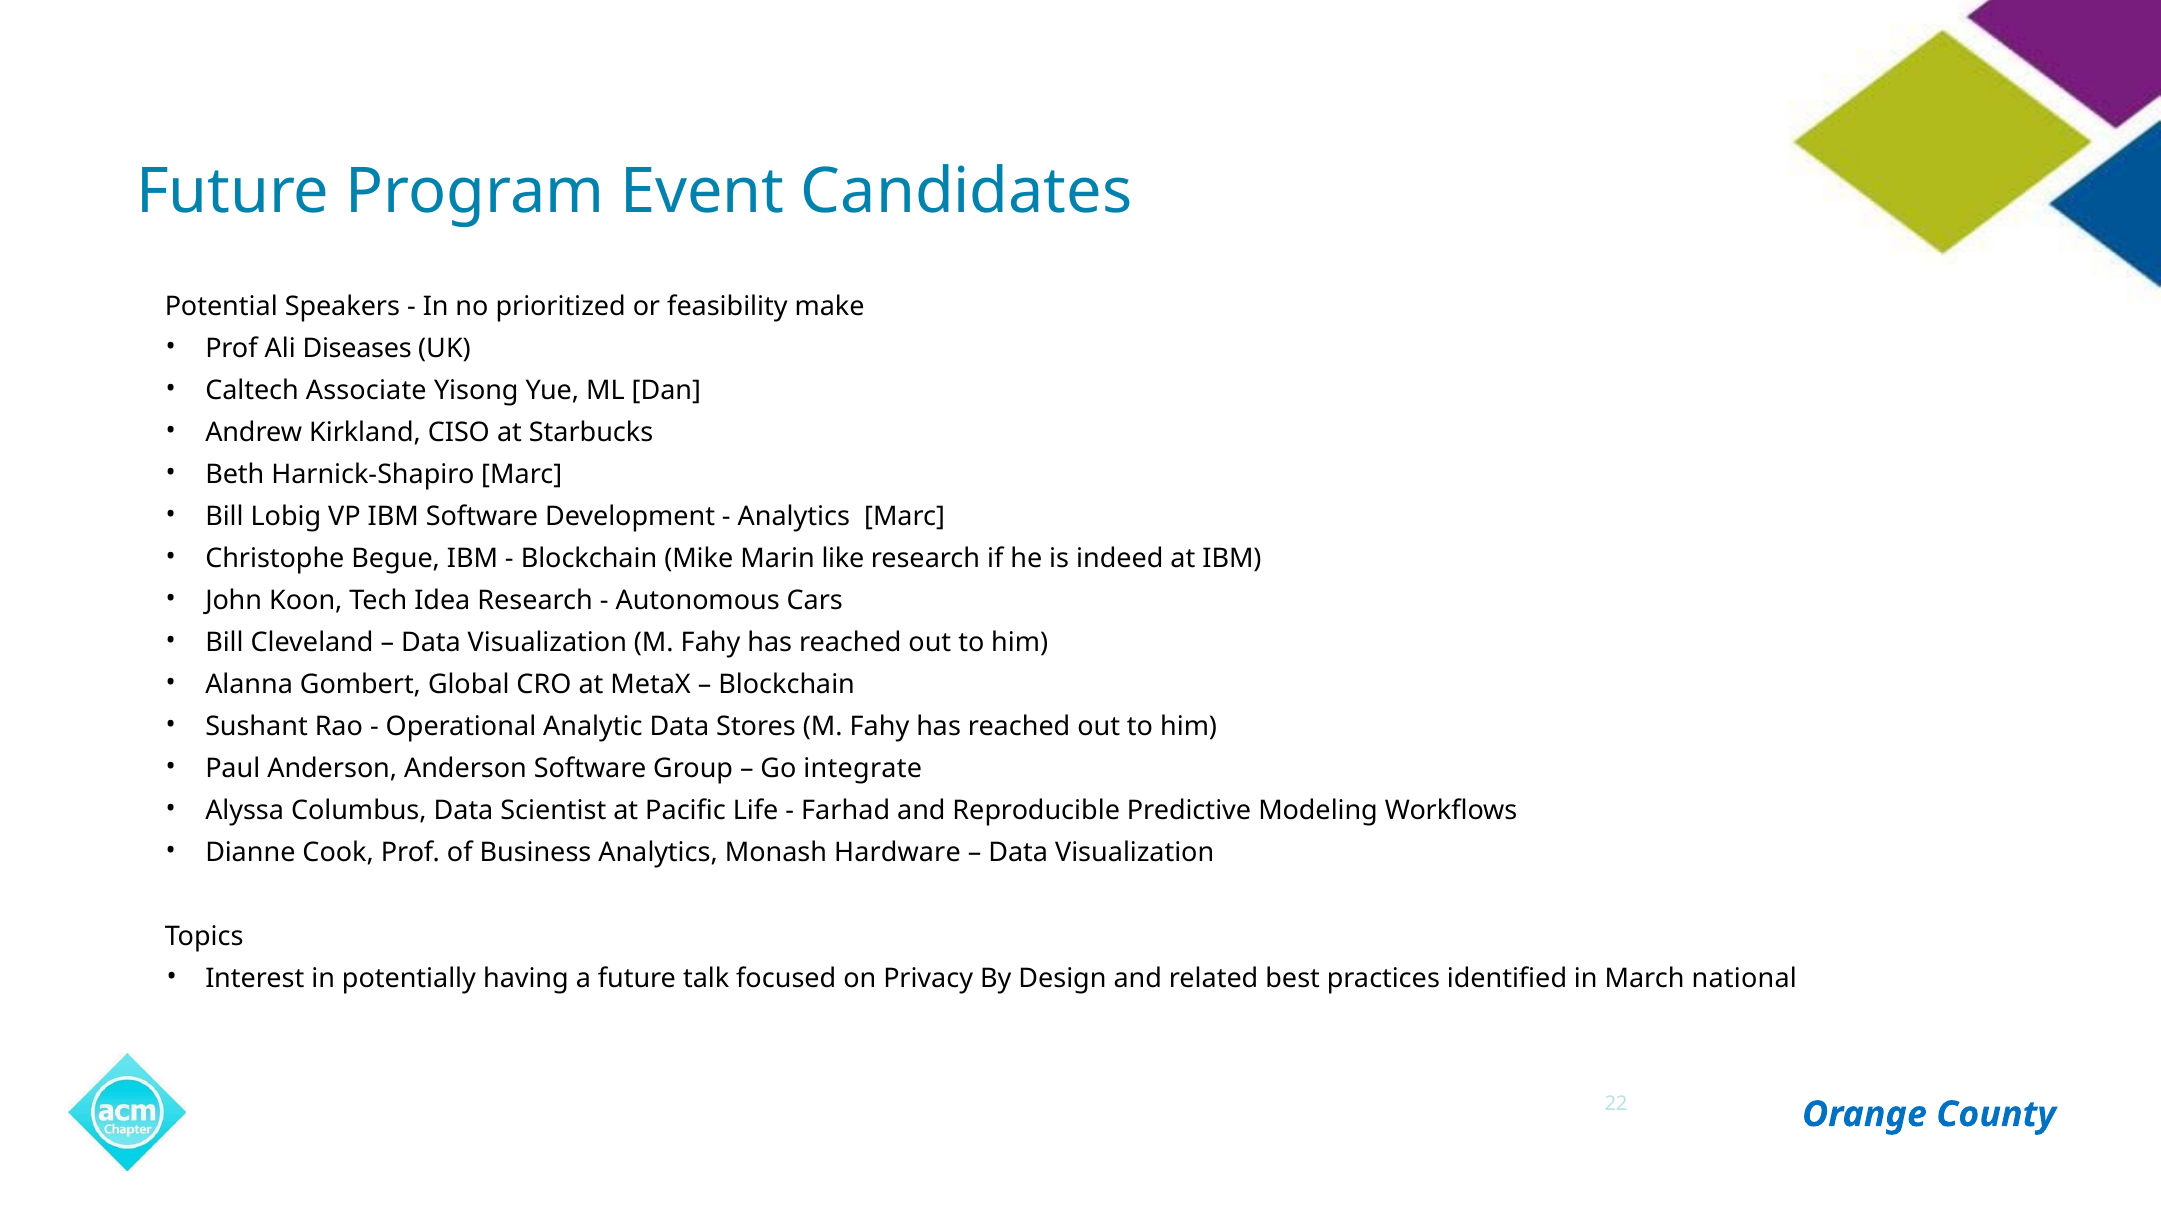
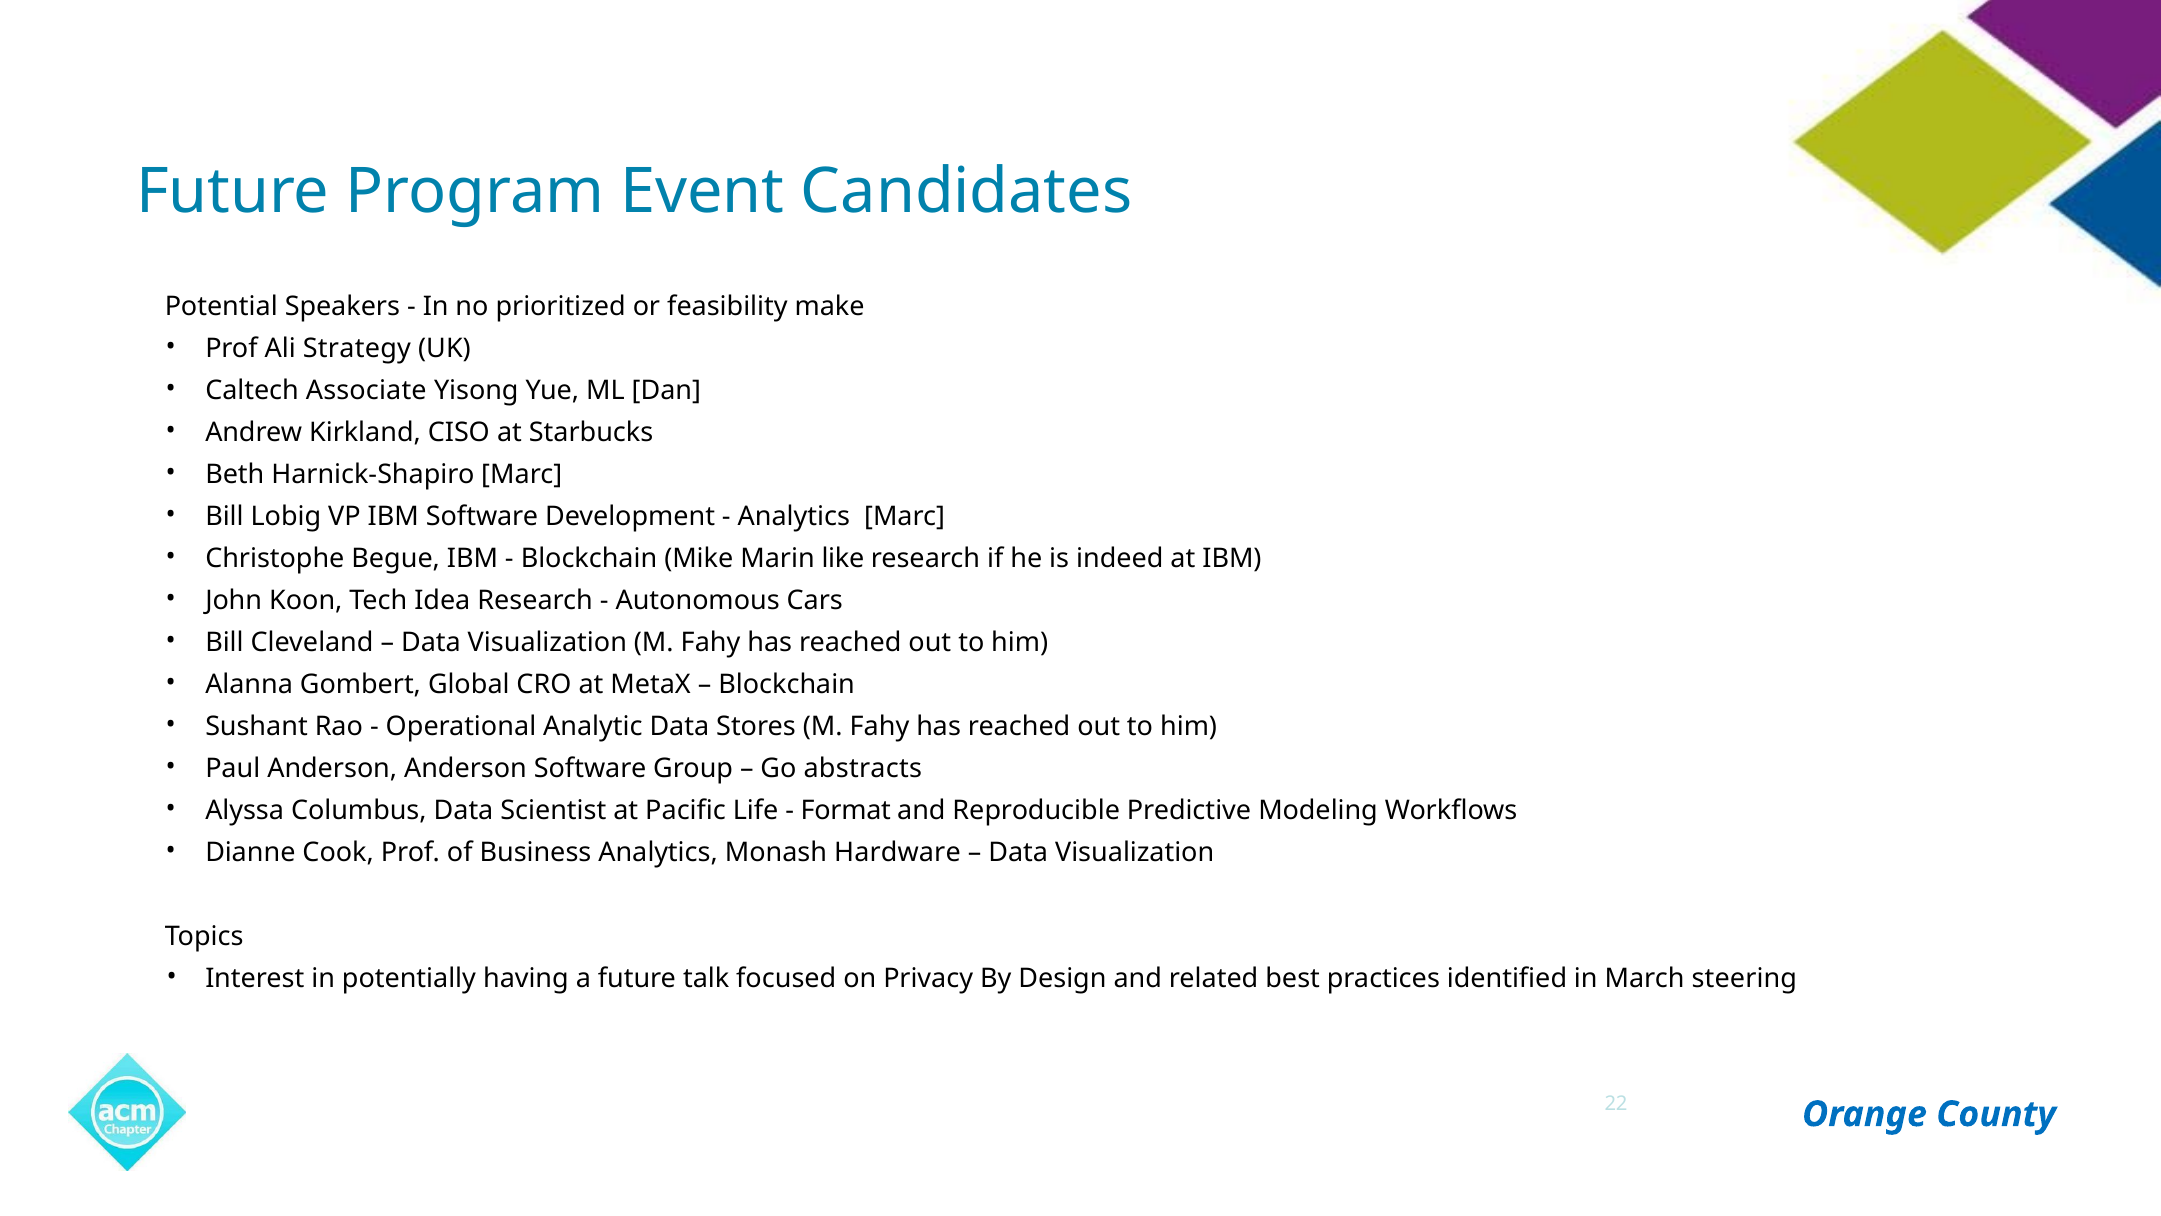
Diseases: Diseases -> Strategy
integrate: integrate -> abstracts
Farhad: Farhad -> Format
national: national -> steering
